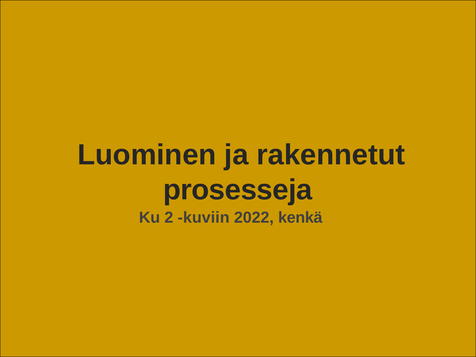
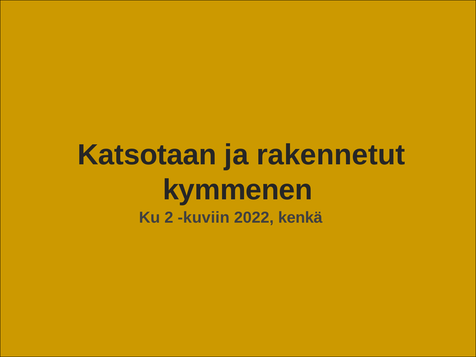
Luominen: Luominen -> Katsotaan
prosesseja: prosesseja -> kymmenen
